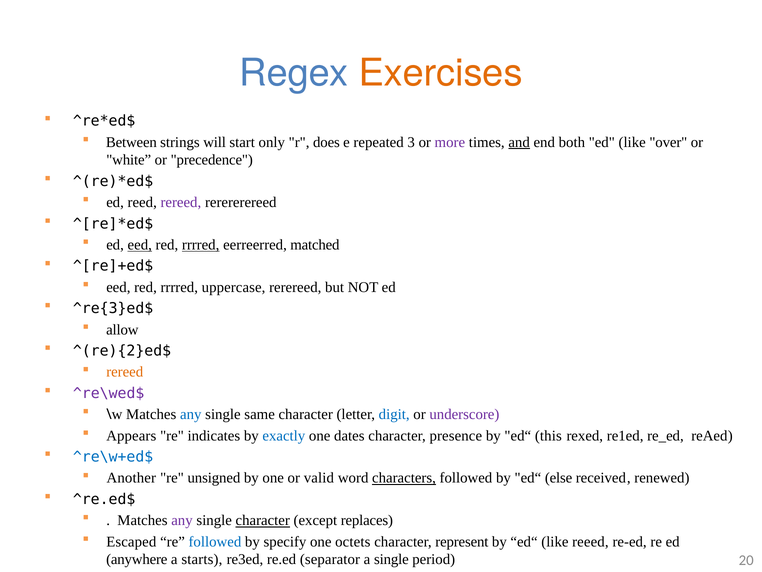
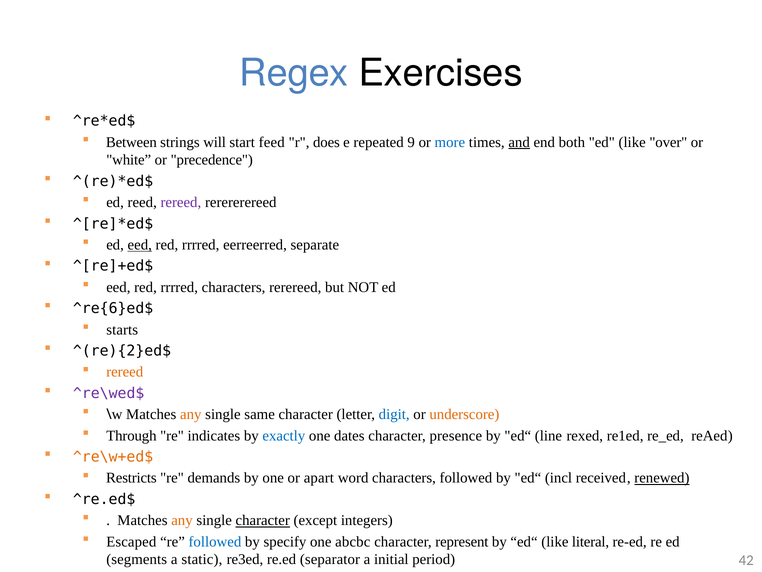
Exercises colour: orange -> black
only: only -> feed
3: 3 -> 9
more colour: purple -> blue
rrrred at (201, 245) underline: present -> none
matched: matched -> separate
rrrred uppercase: uppercase -> characters
^re{3}ed$: ^re{3}ed$ -> ^re{6}ed$
allow: allow -> starts
any at (191, 414) colour: blue -> orange
underscore colour: purple -> orange
Appears: Appears -> Through
this: this -> line
^re\w+ed$ colour: blue -> orange
Another: Another -> Restricts
unsigned: unsigned -> demands
valid: valid -> apart
characters at (404, 478) underline: present -> none
else: else -> incl
renewed underline: none -> present
any at (182, 520) colour: purple -> orange
replaces: replaces -> integers
octets: octets -> abcbc
reeed: reeed -> literal
anywhere: anywhere -> segments
starts: starts -> static
a single: single -> initial
20: 20 -> 42
